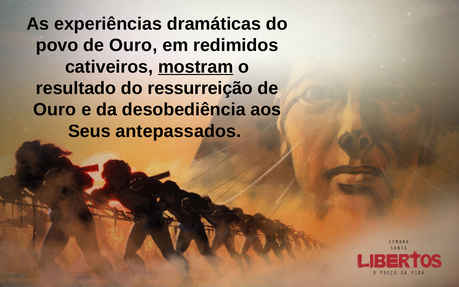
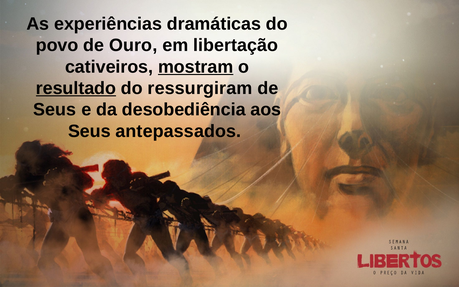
redimidos: redimidos -> libertação
resultado underline: none -> present
ressurreição: ressurreição -> ressurgiram
Ouro at (55, 110): Ouro -> Seus
